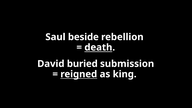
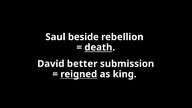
buried: buried -> better
